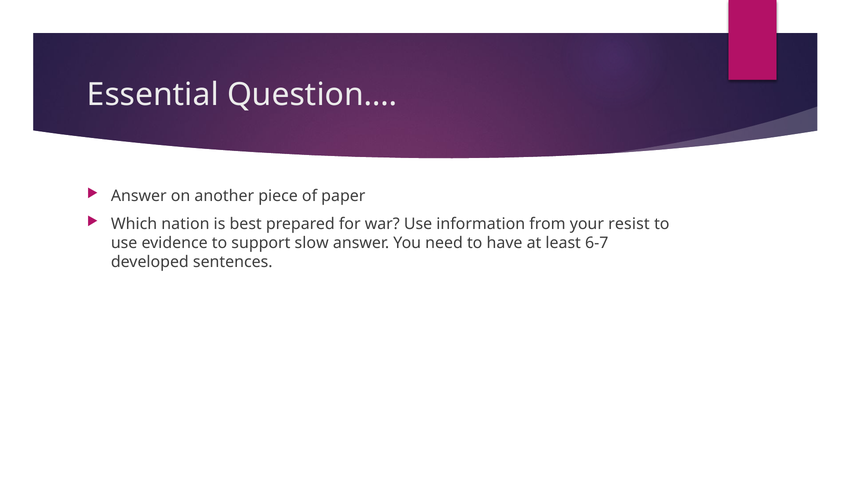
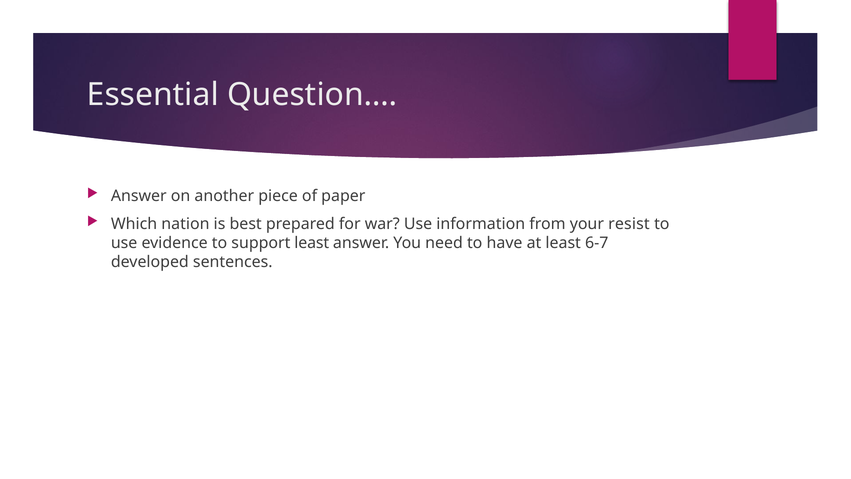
support slow: slow -> least
